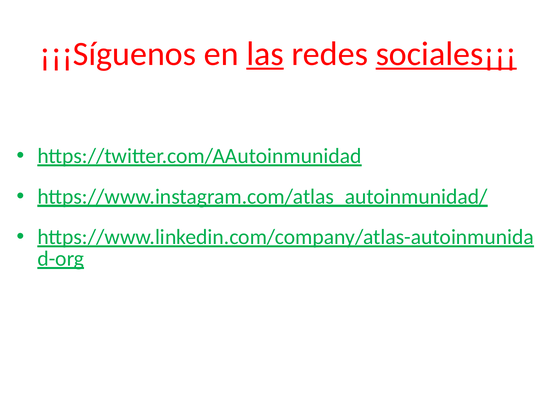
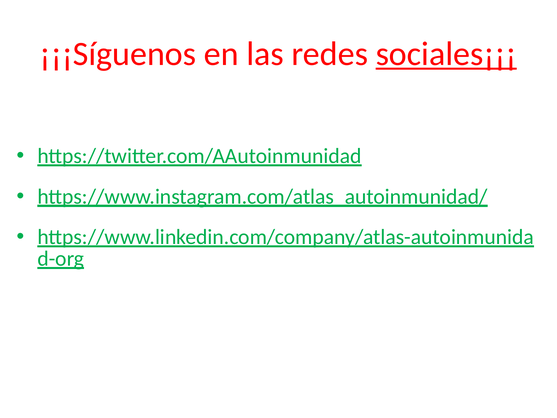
las underline: present -> none
